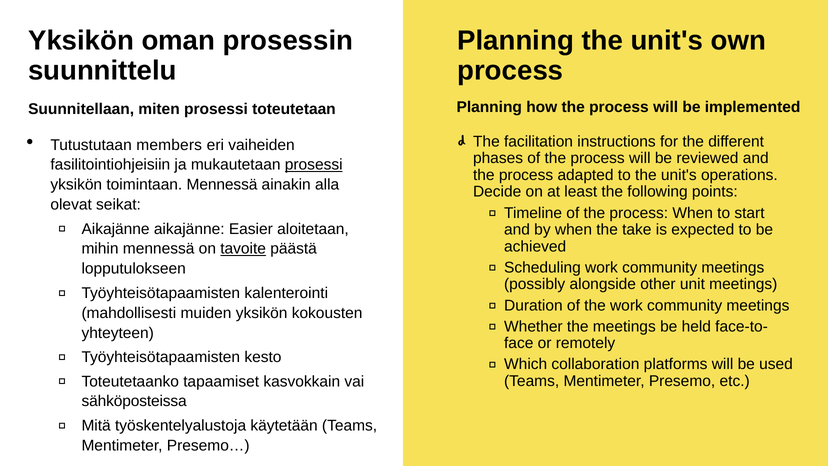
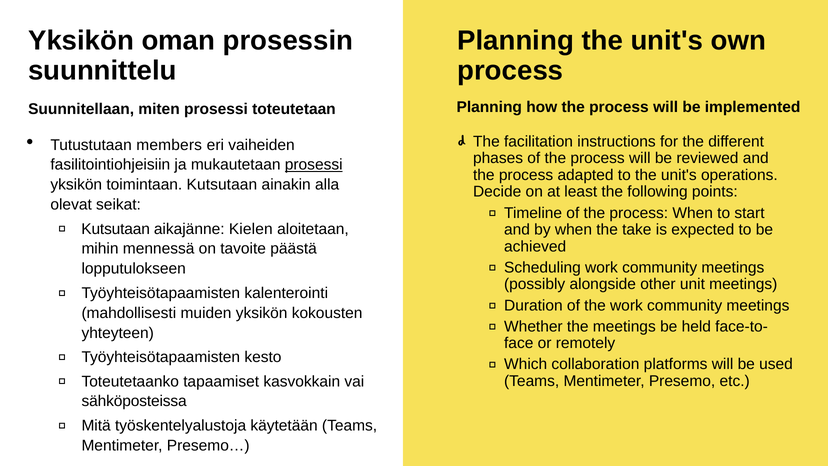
toimintaan Mennessä: Mennessä -> Kutsutaan
Aikajänne at (116, 229): Aikajänne -> Kutsutaan
Easier: Easier -> Kielen
tavoite underline: present -> none
